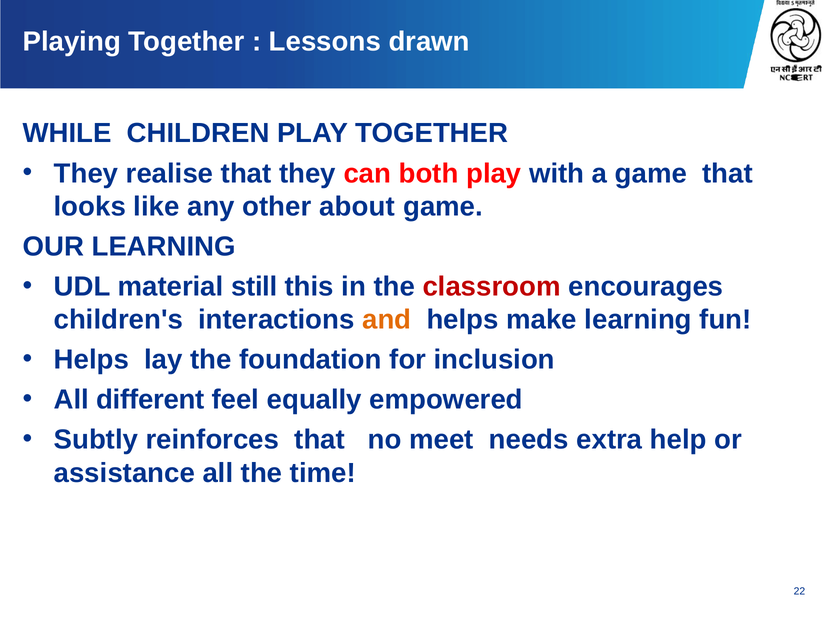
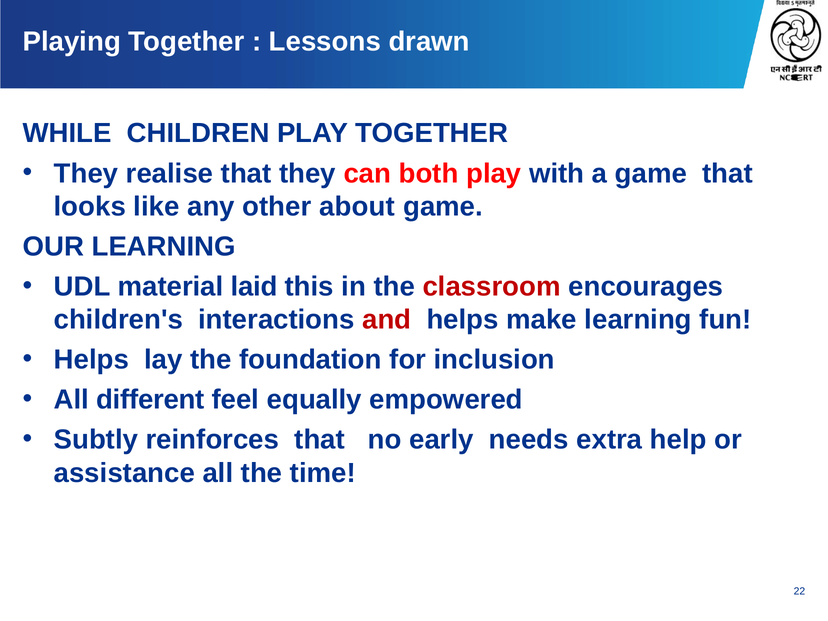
still: still -> laid
and colour: orange -> red
meet: meet -> early
